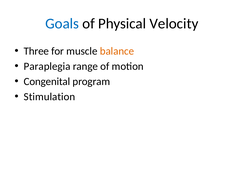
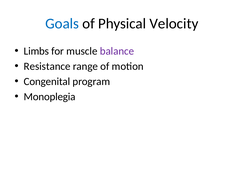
Three: Three -> Limbs
balance colour: orange -> purple
Paraplegia: Paraplegia -> Resistance
Stimulation: Stimulation -> Monoplegia
